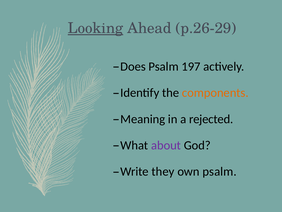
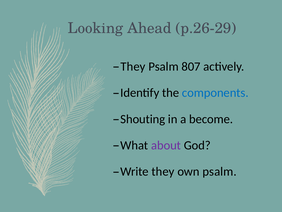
Looking underline: present -> none
Does at (133, 66): Does -> They
197: 197 -> 807
components colour: orange -> blue
Meaning: Meaning -> Shouting
rejected: rejected -> become
